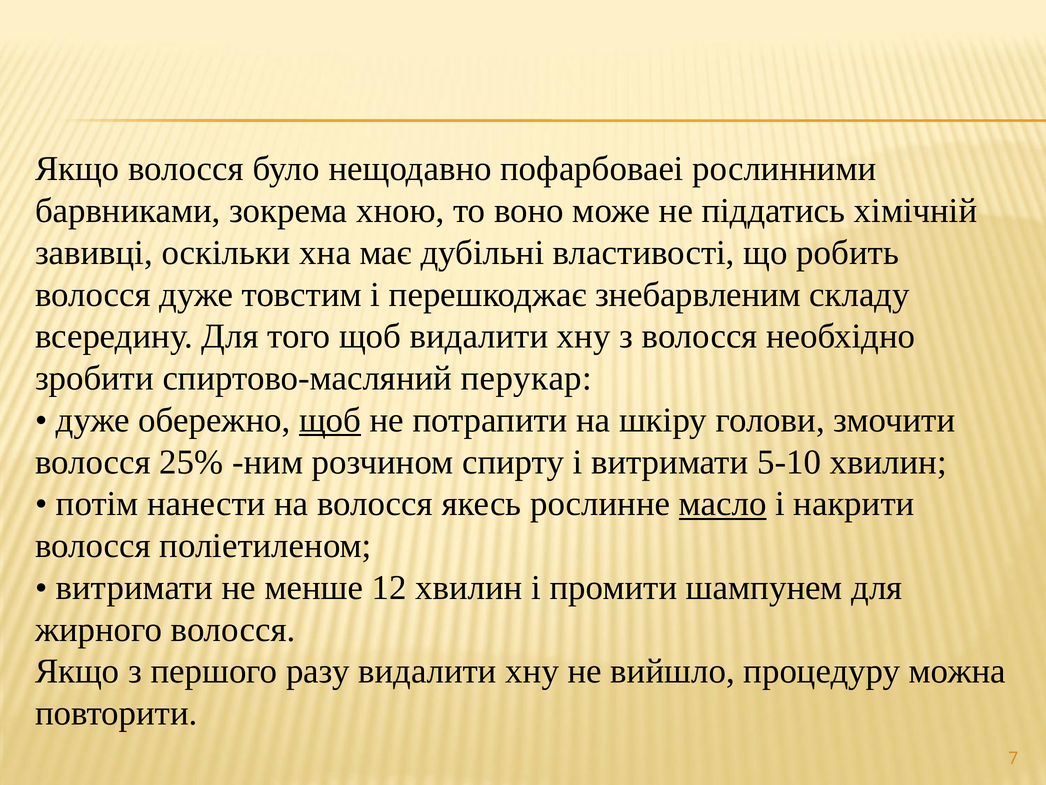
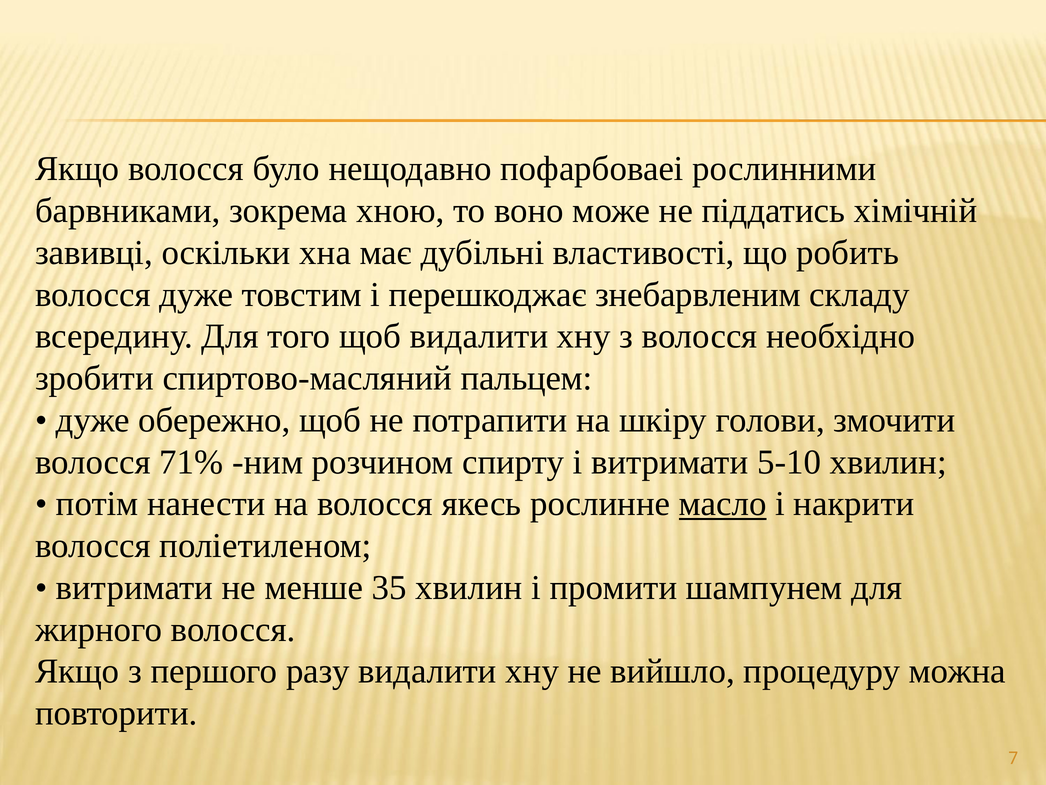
перукар: перукар -> пальцем
щоб at (330, 420) underline: present -> none
25%: 25% -> 71%
12: 12 -> 35
